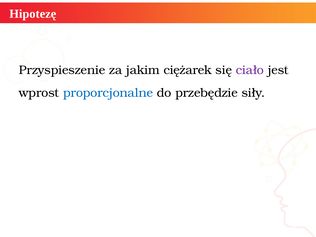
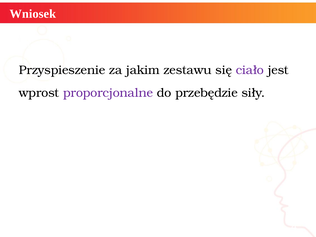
Hipotezę: Hipotezę -> Wniosek
ciężarek: ciężarek -> zestawu
proporcjonalne colour: blue -> purple
